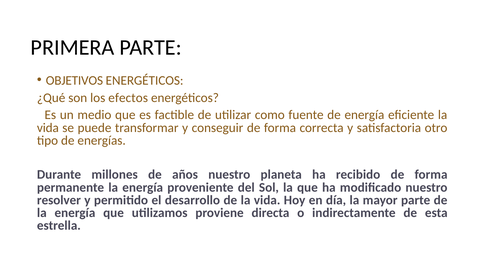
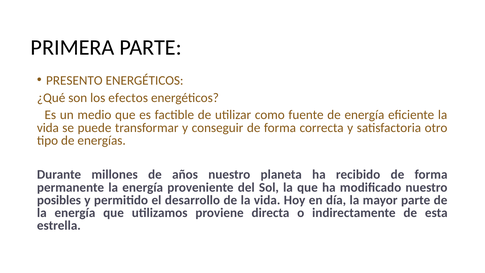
OBJETIVOS: OBJETIVOS -> PRESENTO
resolver: resolver -> posibles
